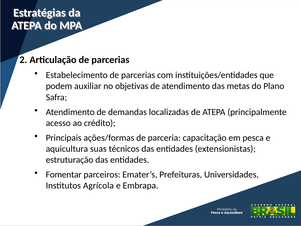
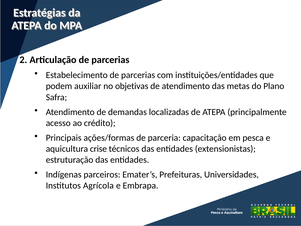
suas: suas -> crise
Fomentar: Fomentar -> Indígenas
